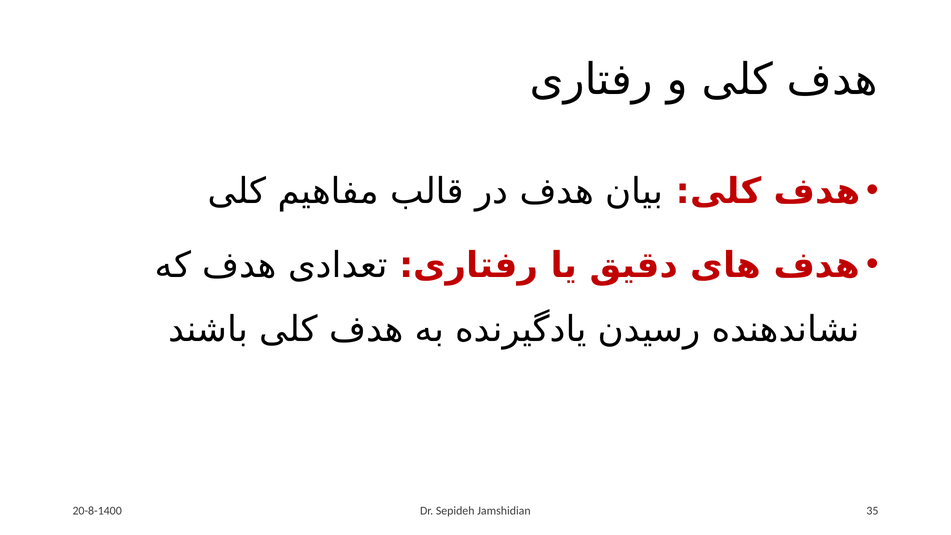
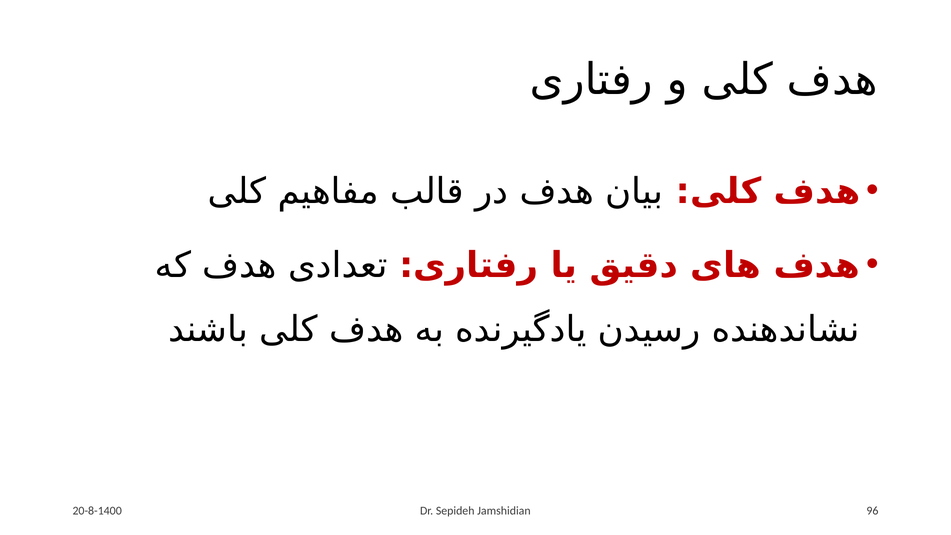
35: 35 -> 96
